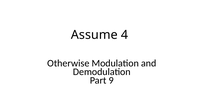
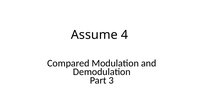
Otherwise: Otherwise -> Compared
9: 9 -> 3
